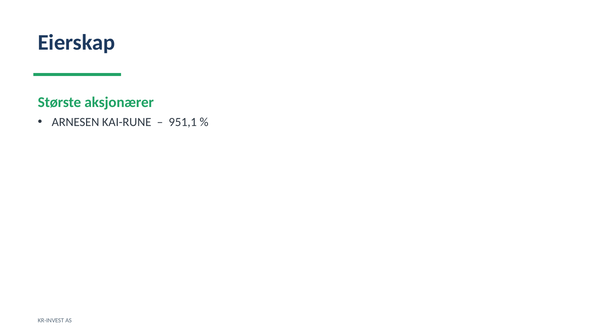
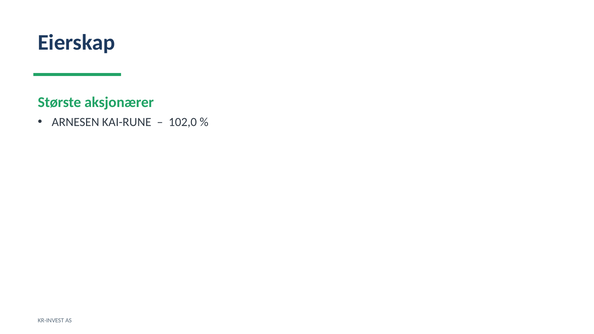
951,1: 951,1 -> 102,0
